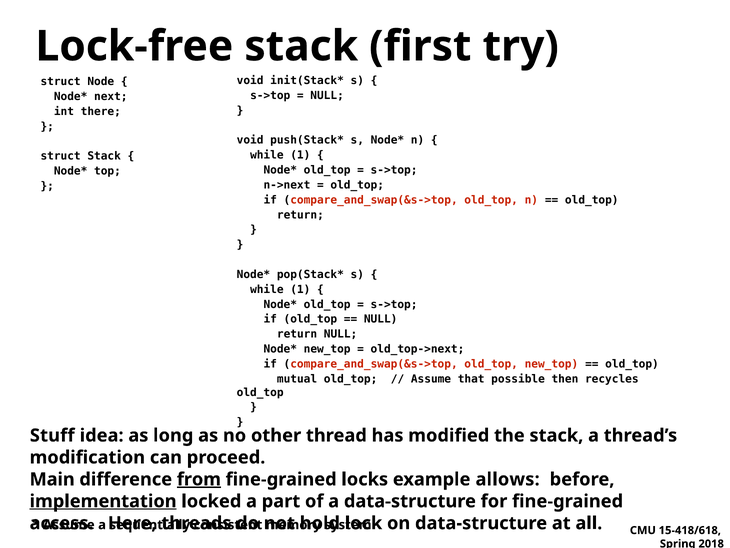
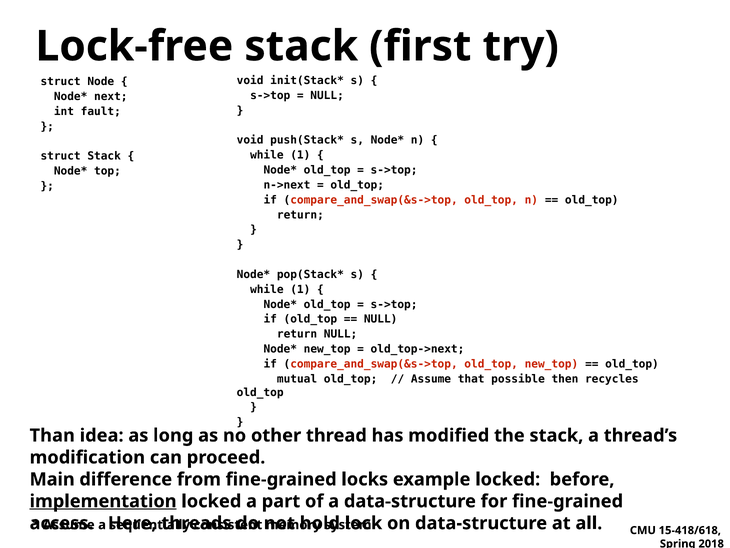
there: there -> fault
Stuff: Stuff -> Than
from underline: present -> none
example allows: allows -> locked
